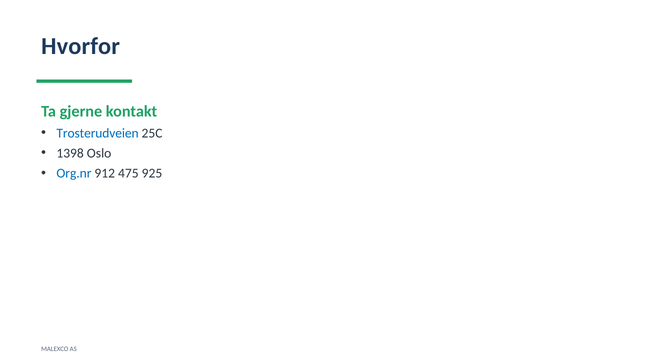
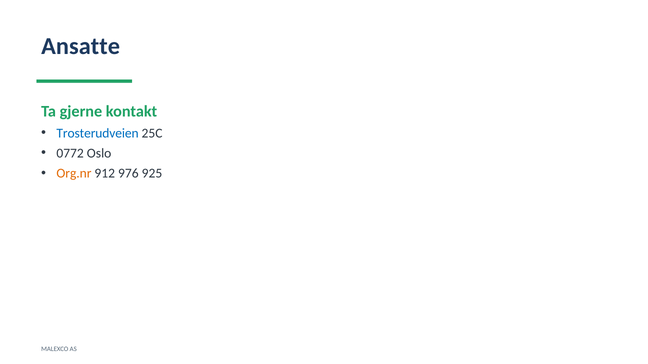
Hvorfor: Hvorfor -> Ansatte
1398: 1398 -> 0772
Org.nr colour: blue -> orange
475: 475 -> 976
